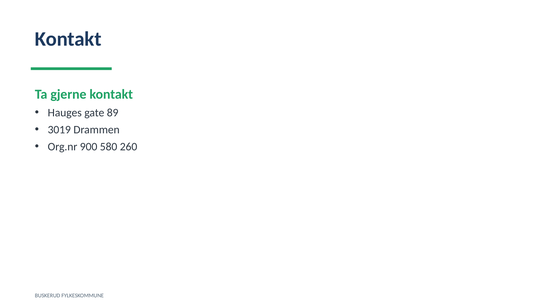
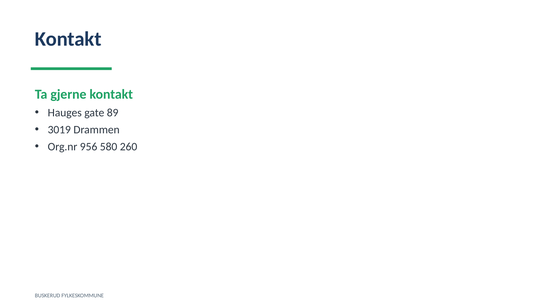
900: 900 -> 956
